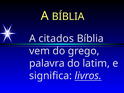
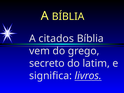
palavra: palavra -> secreto
